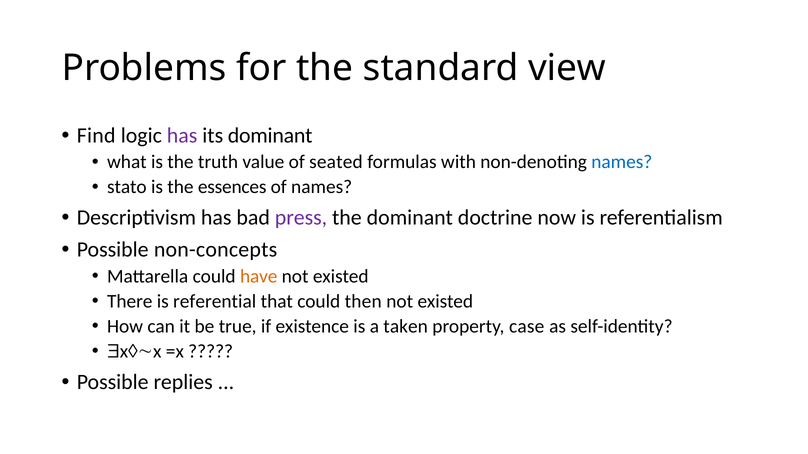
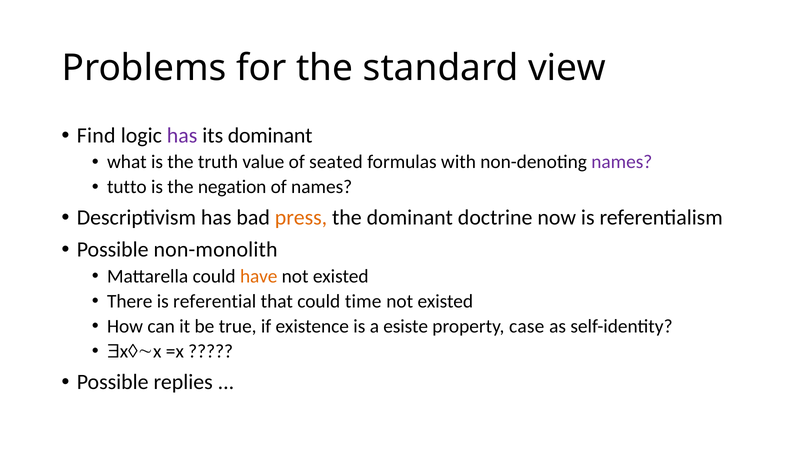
names at (622, 162) colour: blue -> purple
stato: stato -> tutto
essences: essences -> negation
press colour: purple -> orange
non-concepts: non-concepts -> non-monolith
then: then -> time
taken: taken -> esiste
